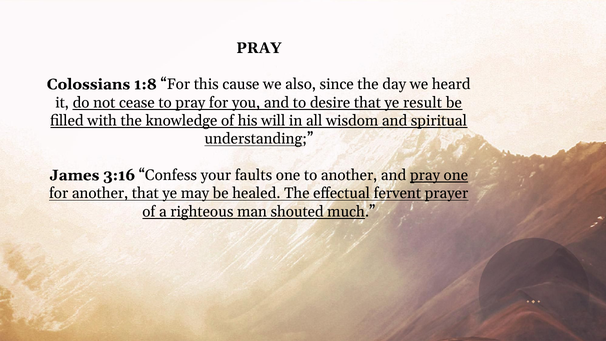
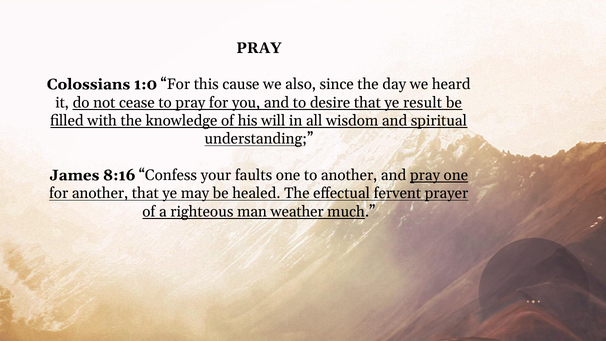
1:8: 1:8 -> 1:0
3:16: 3:16 -> 8:16
shouted: shouted -> weather
